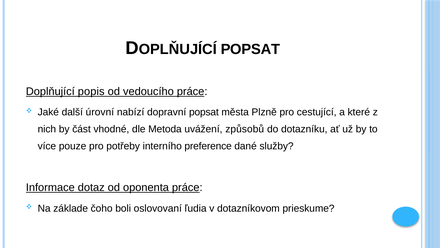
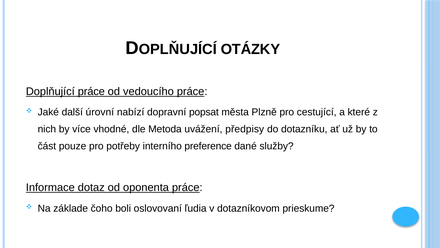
POPSAT at (250, 49): POPSAT -> OTÁZKY
Doplňující popis: popis -> práce
část: část -> více
způsobů: způsobů -> předpisy
více: více -> část
